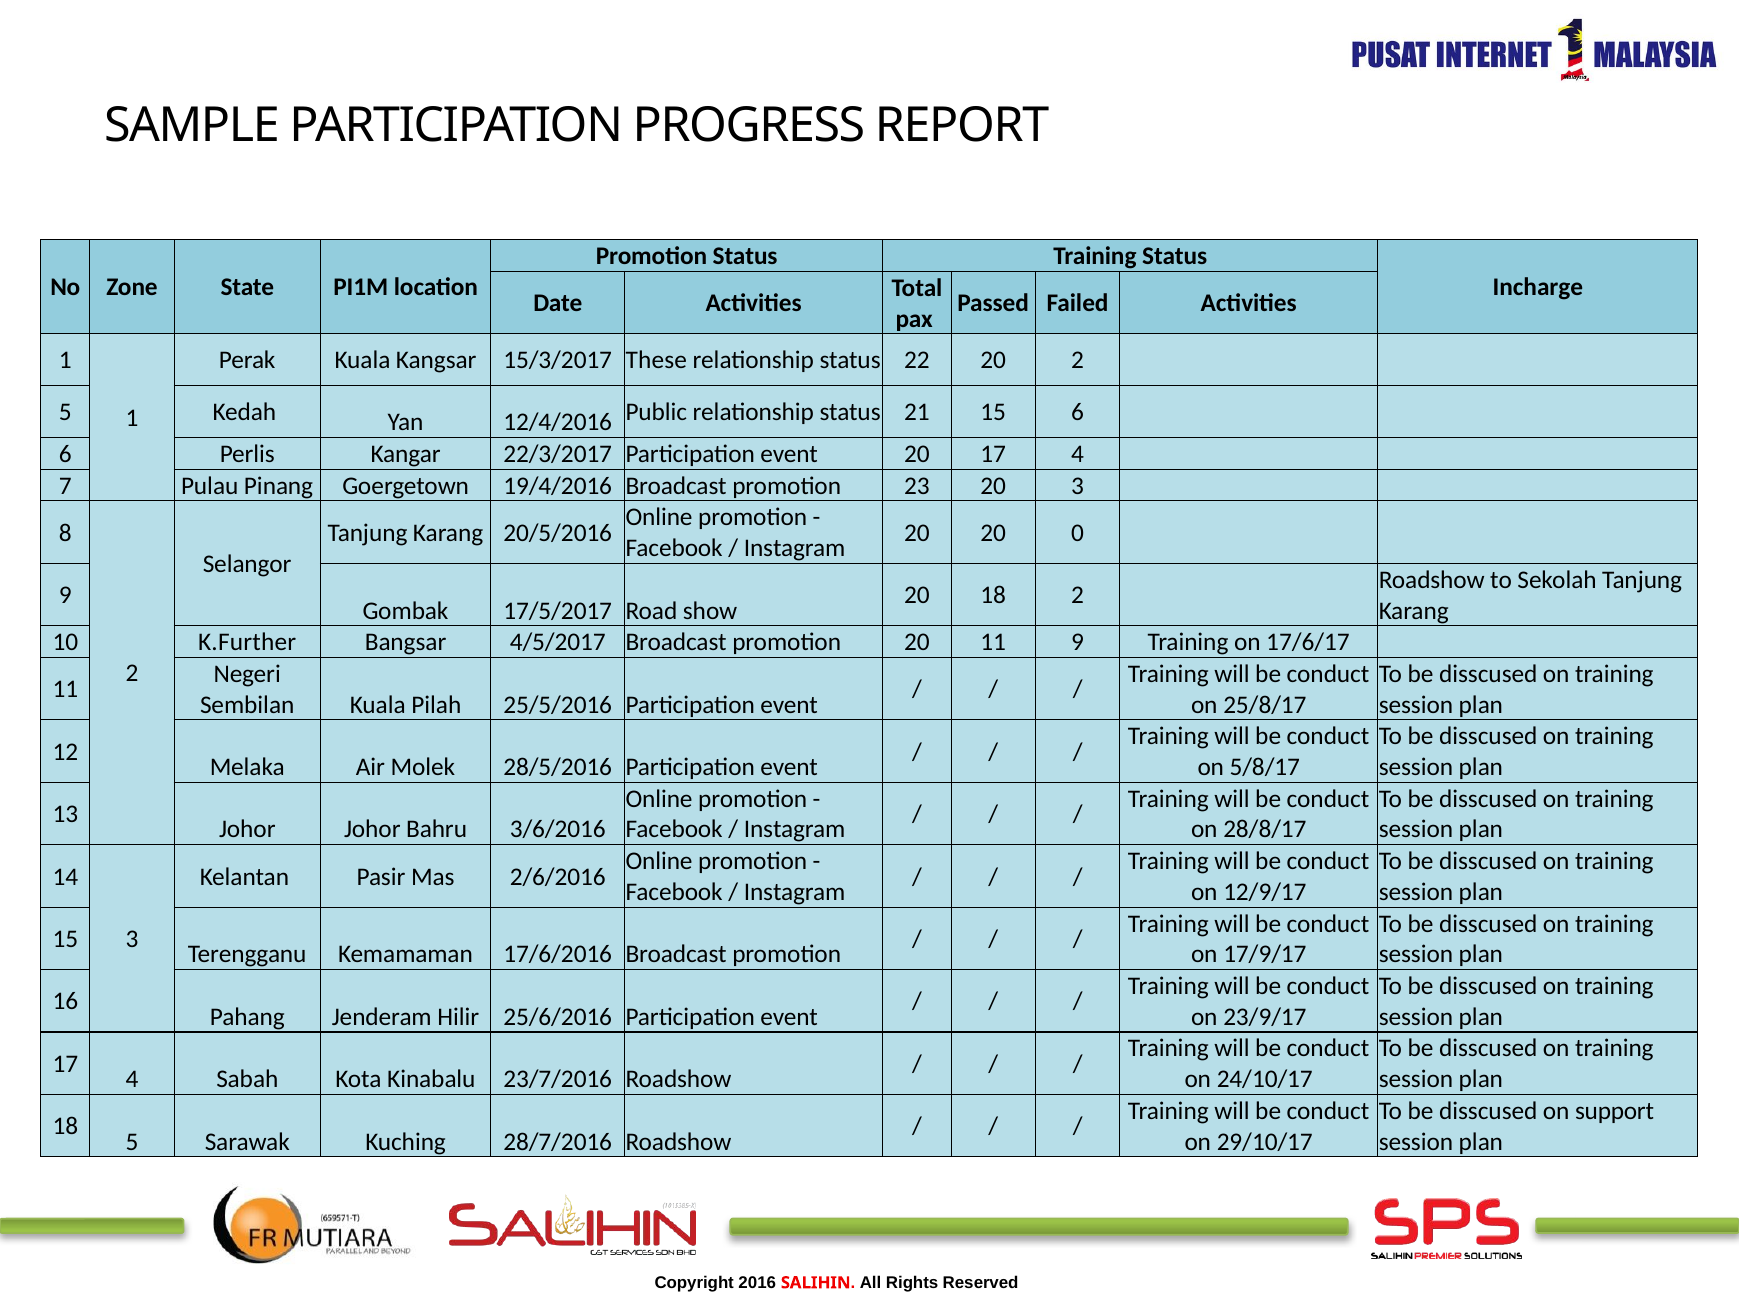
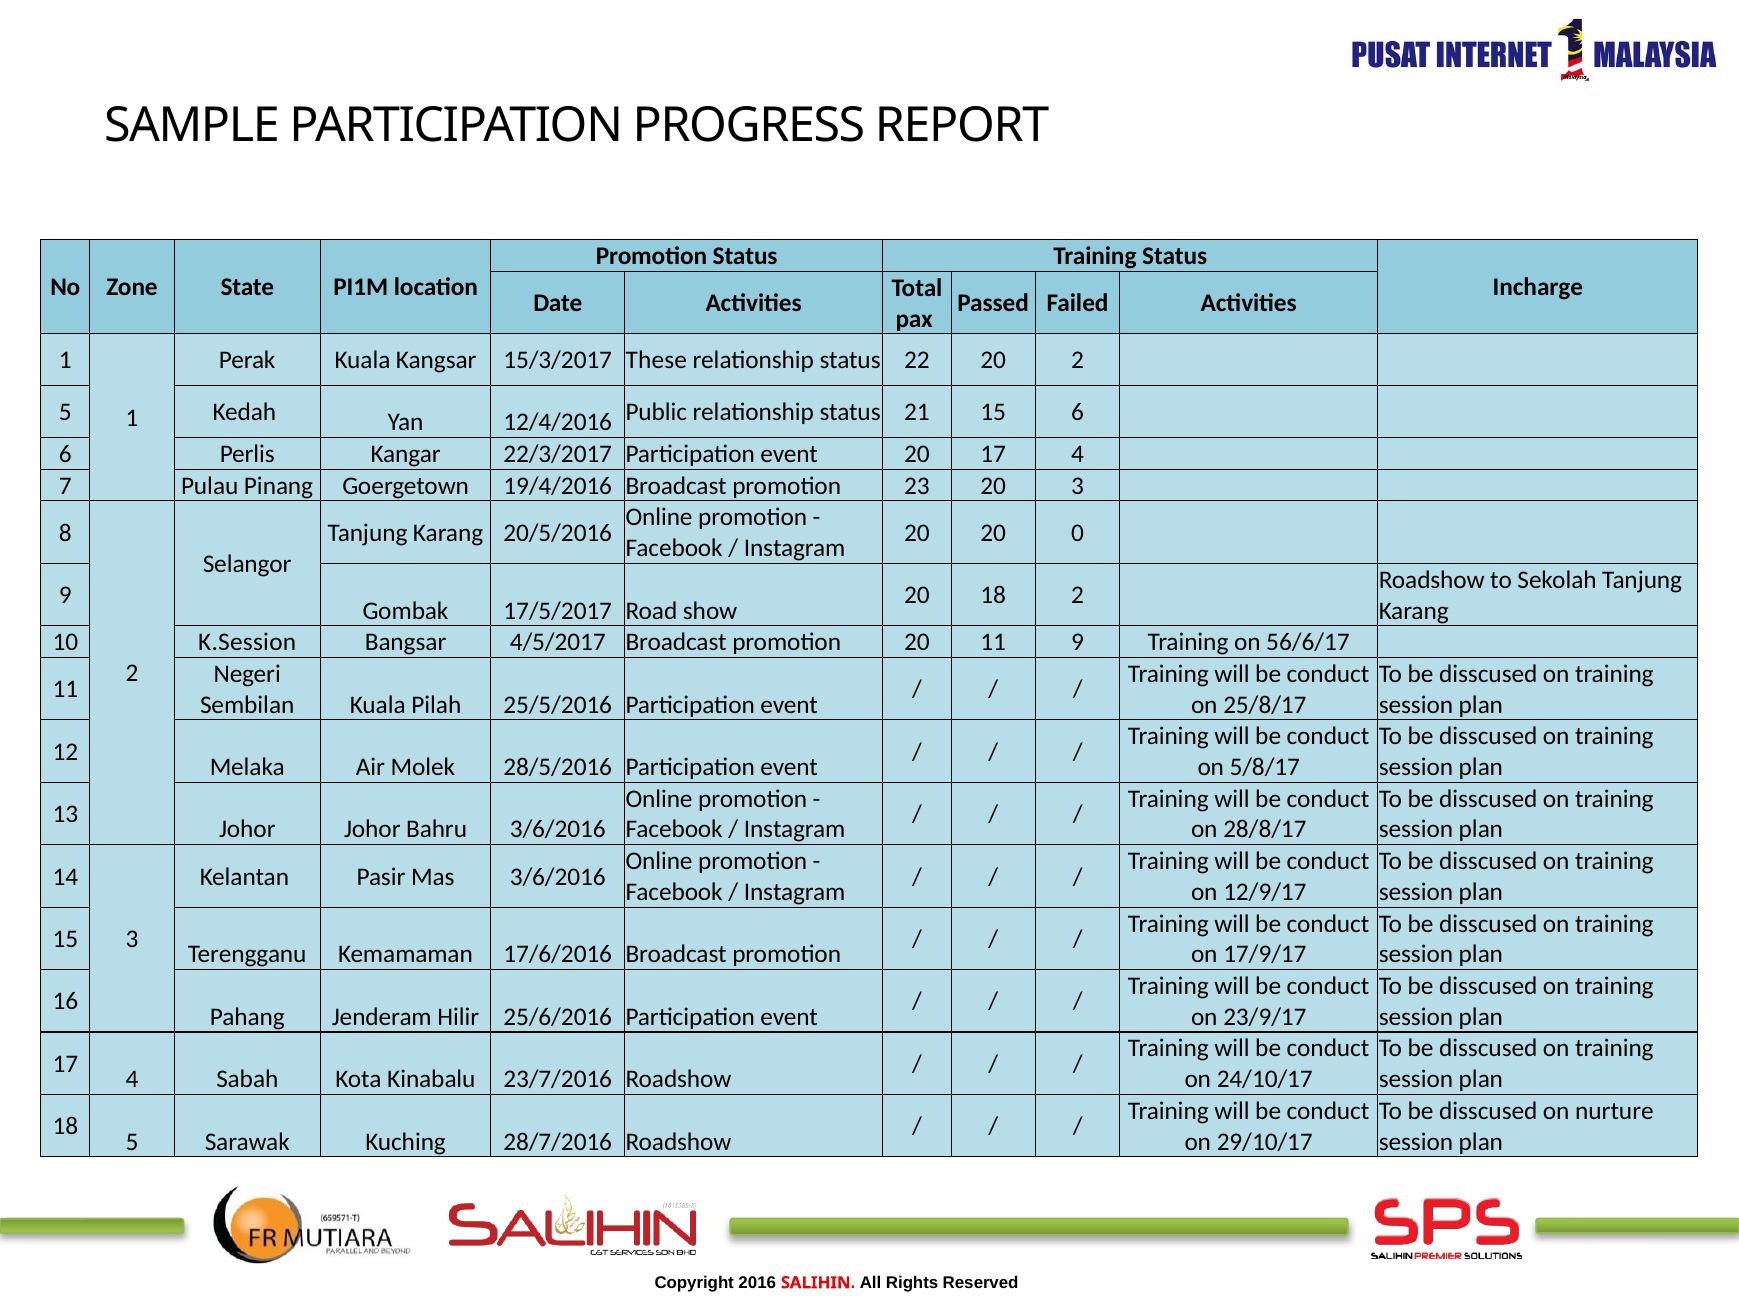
K.Further: K.Further -> K.Session
17/6/17: 17/6/17 -> 56/6/17
Mas 2/6/2016: 2/6/2016 -> 3/6/2016
support: support -> nurture
